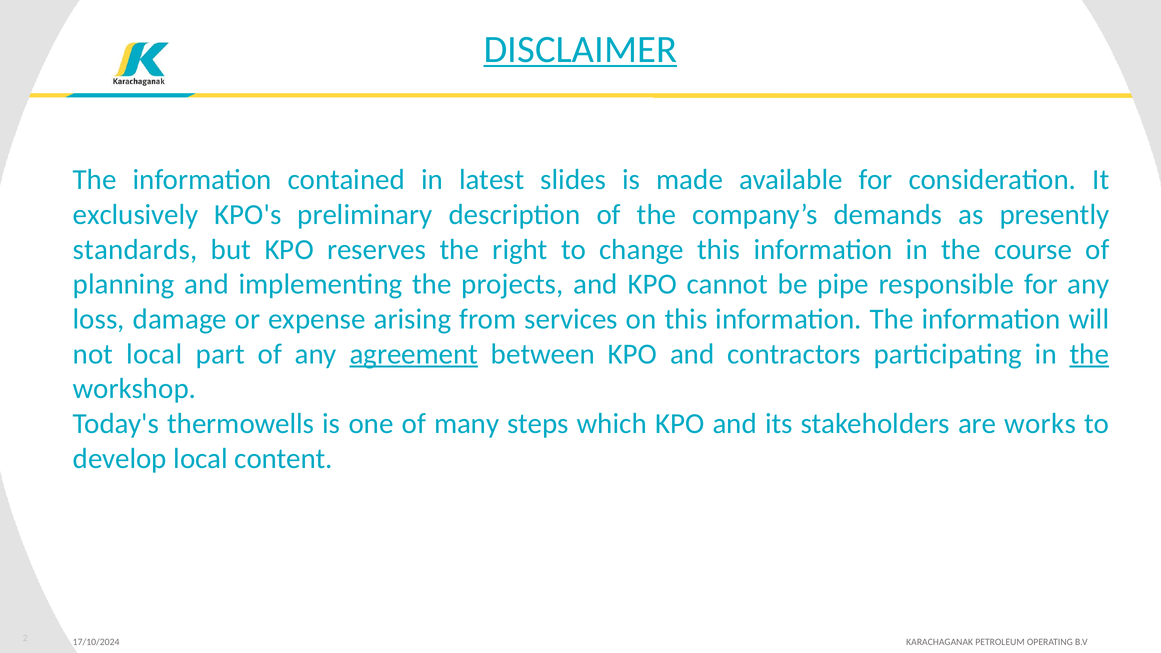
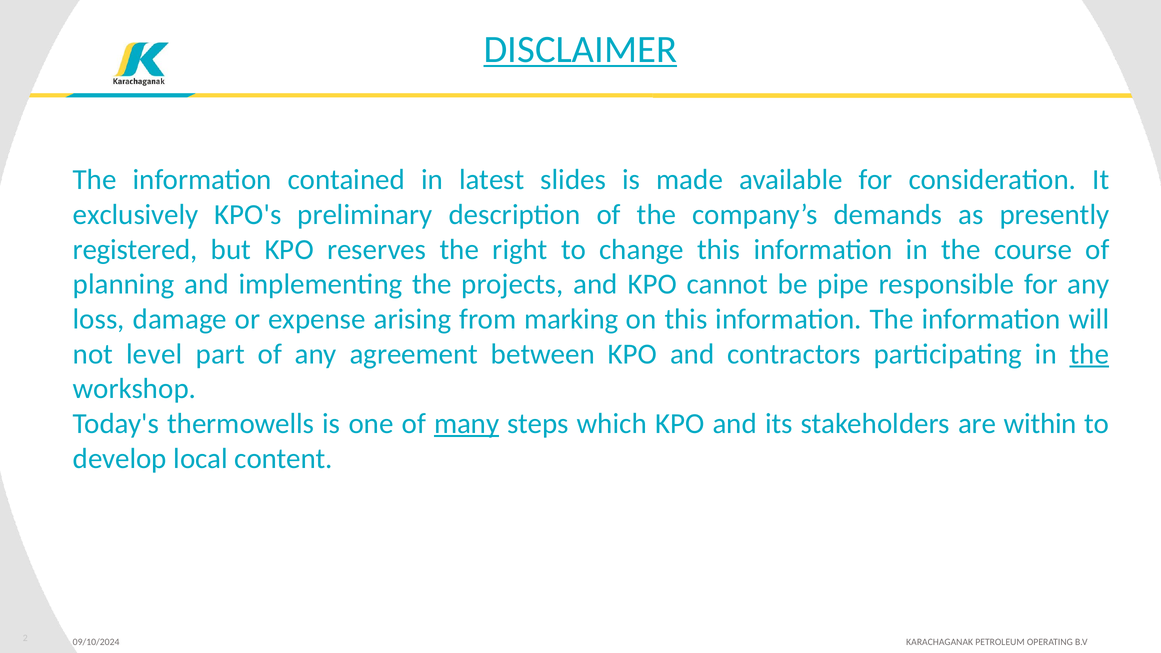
standards: standards -> registered
services: services -> marking
not local: local -> level
agreement underline: present -> none
many underline: none -> present
works: works -> within
17/10/2024: 17/10/2024 -> 09/10/2024
